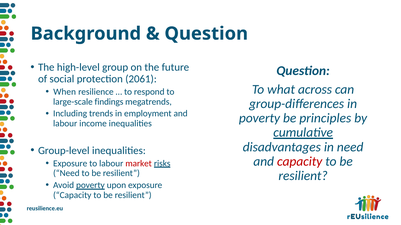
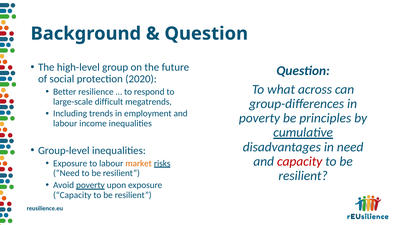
2061: 2061 -> 2020
When: When -> Better
findings: findings -> difficult
market colour: red -> orange
